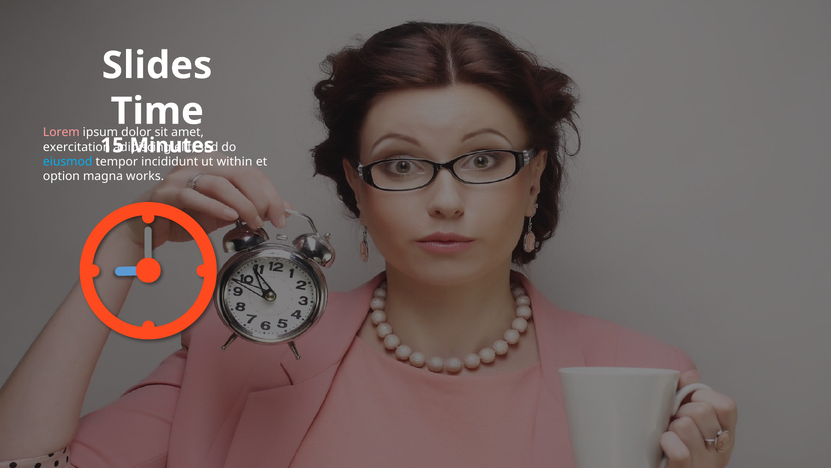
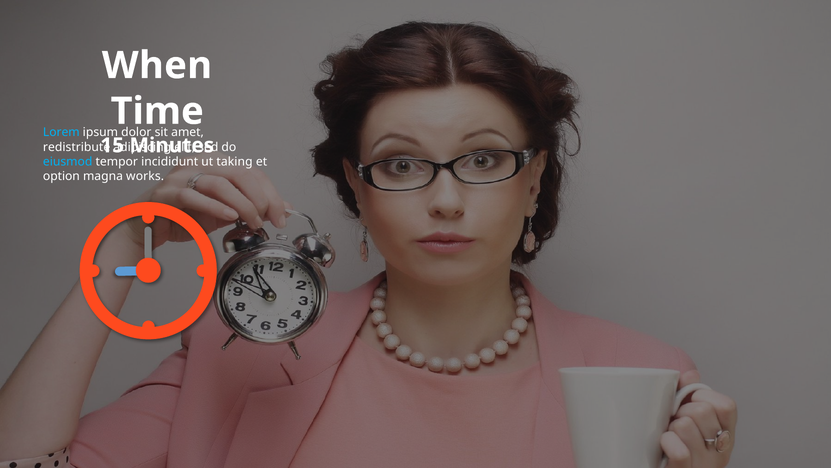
Slides: Slides -> When
Lorem colour: pink -> light blue
exercitation: exercitation -> redistribute
within: within -> taking
